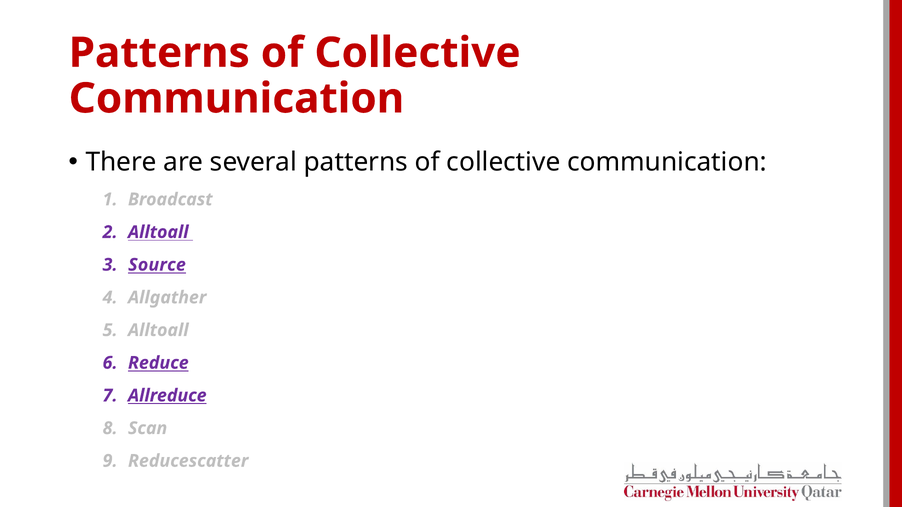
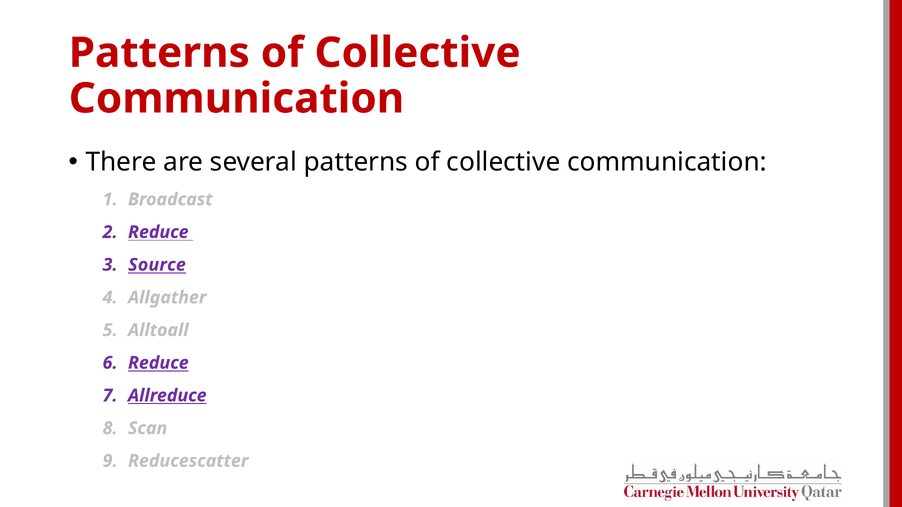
Alltoall at (158, 232): Alltoall -> Reduce
